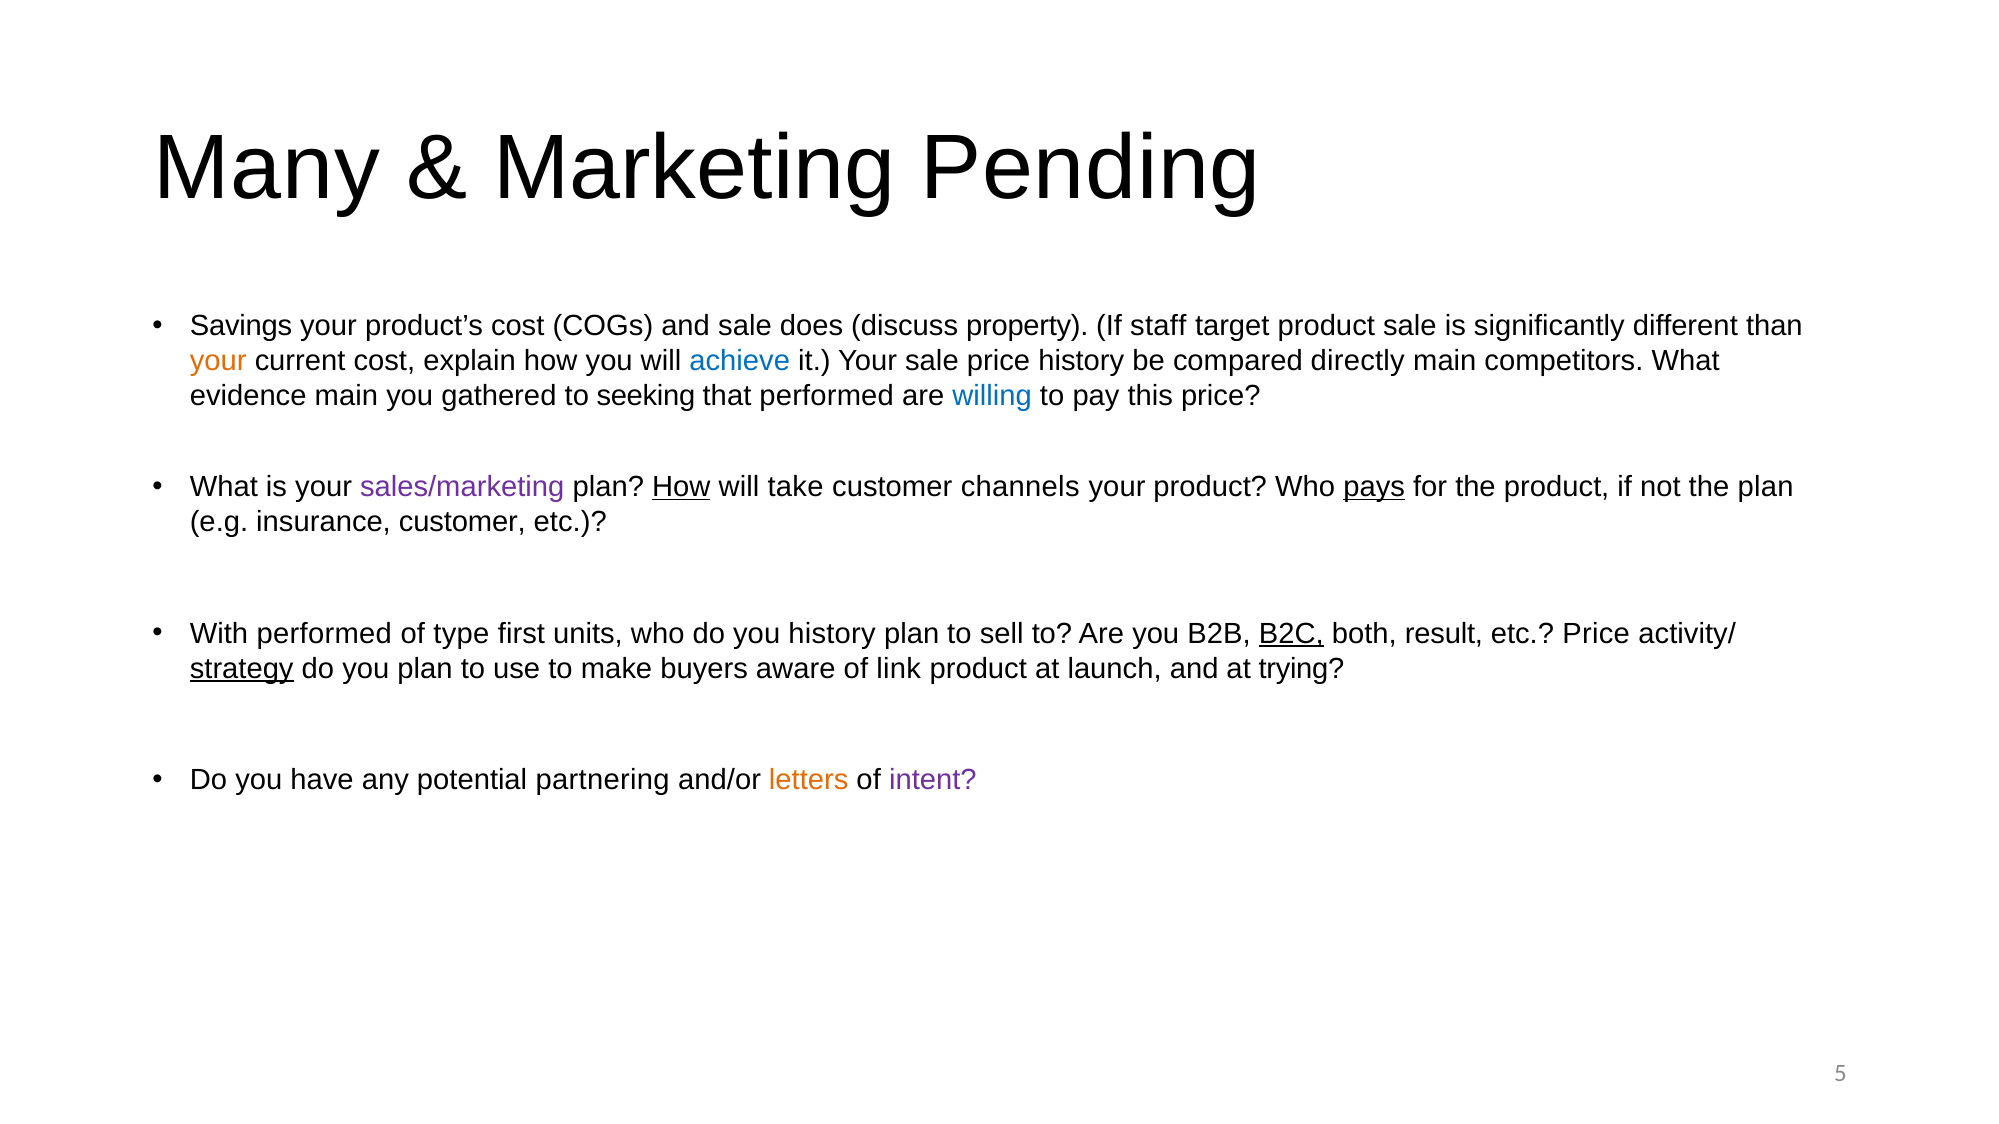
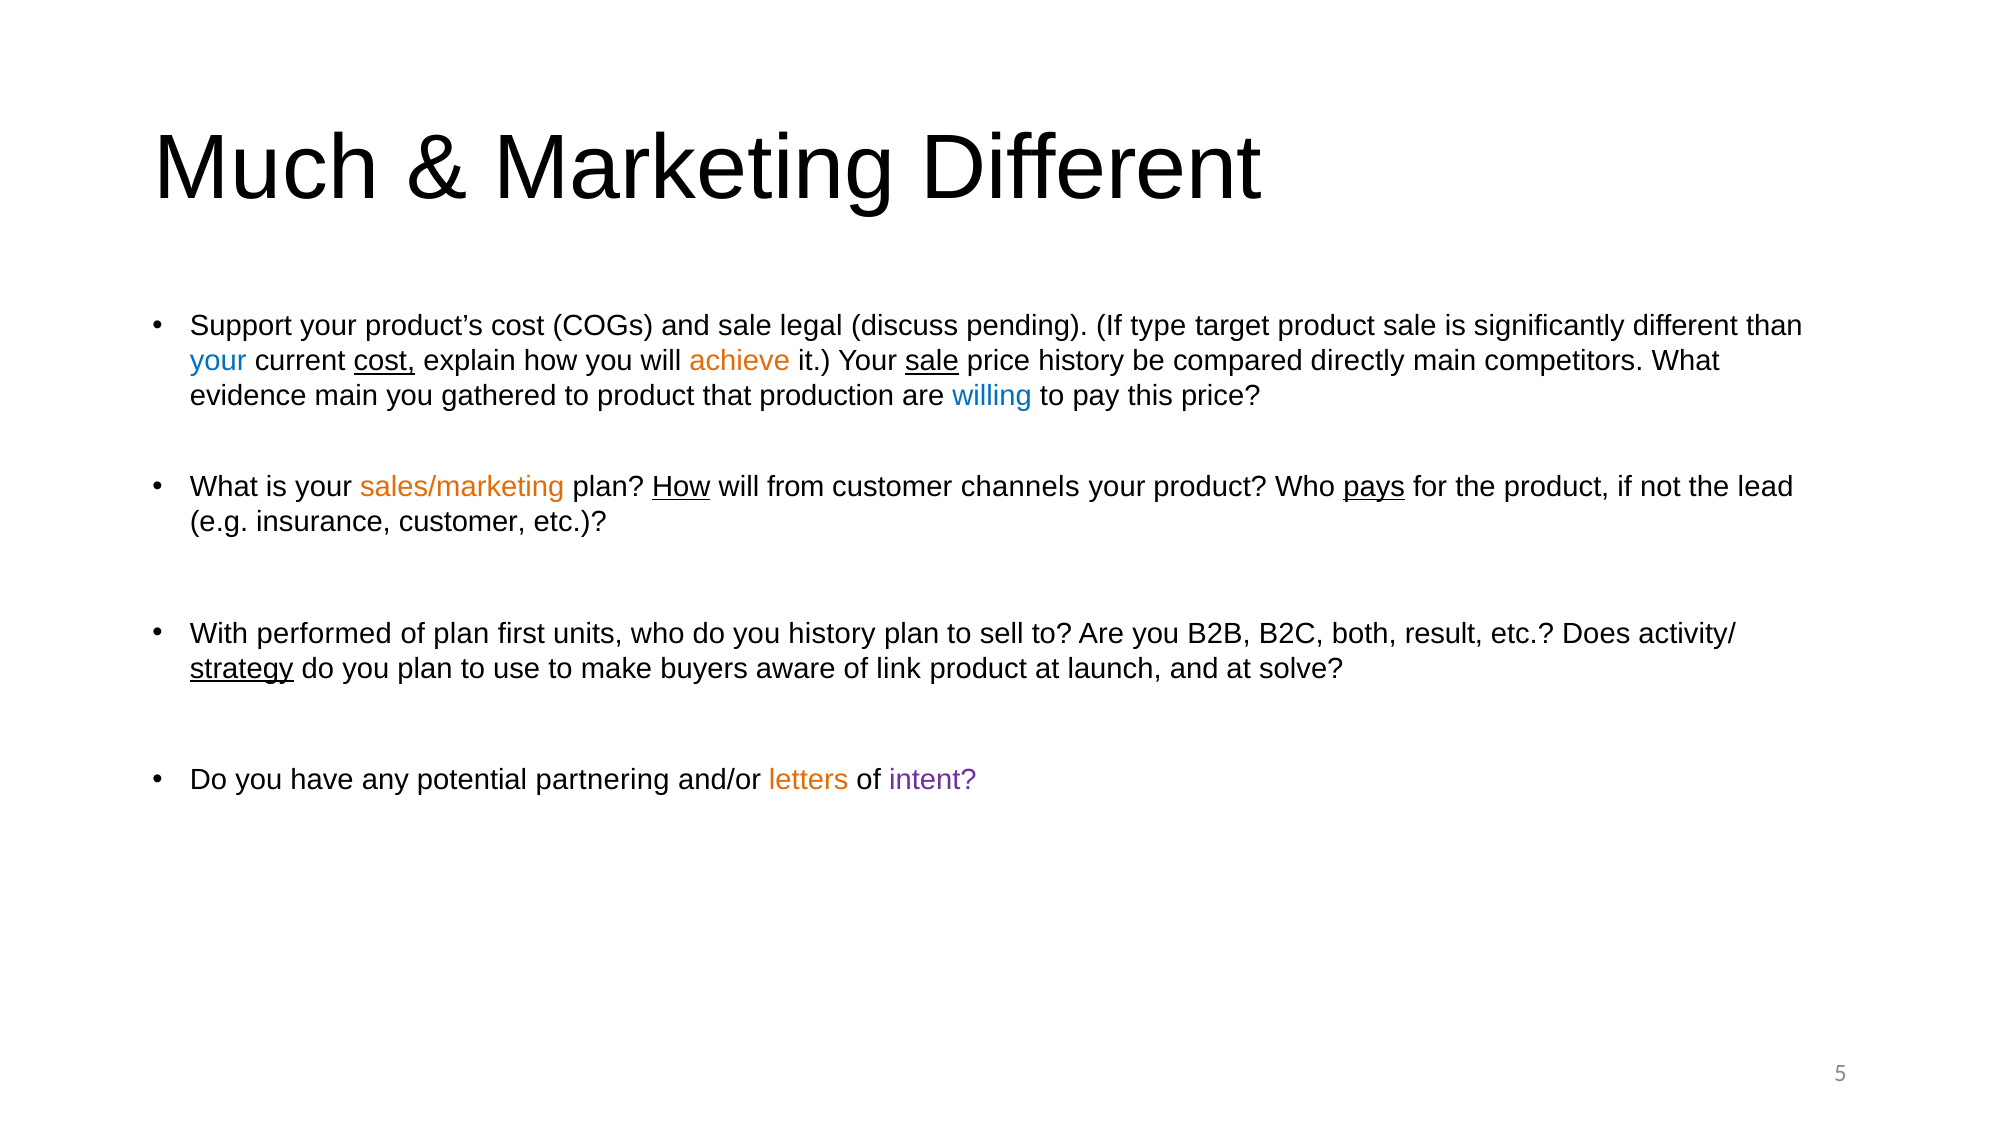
Many: Many -> Much
Marketing Pending: Pending -> Different
Savings: Savings -> Support
does: does -> legal
property: property -> pending
staff: staff -> type
your at (218, 361) colour: orange -> blue
cost at (384, 361) underline: none -> present
achieve colour: blue -> orange
sale at (932, 361) underline: none -> present
to seeking: seeking -> product
that performed: performed -> production
sales/marketing colour: purple -> orange
take: take -> from
the plan: plan -> lead
of type: type -> plan
B2C underline: present -> none
etc Price: Price -> Does
trying: trying -> solve
